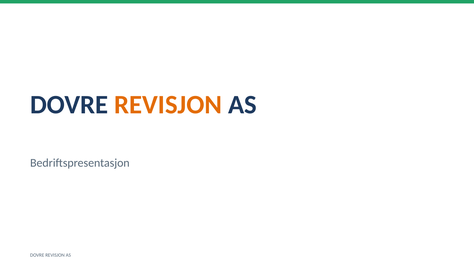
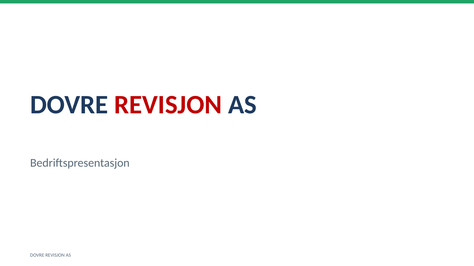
REVISJON at (168, 105) colour: orange -> red
